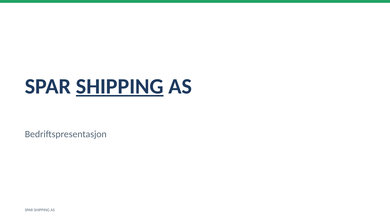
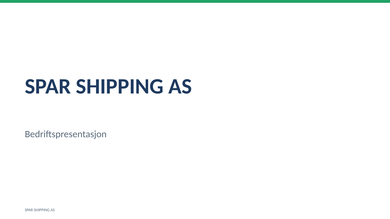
SHIPPING at (120, 86) underline: present -> none
